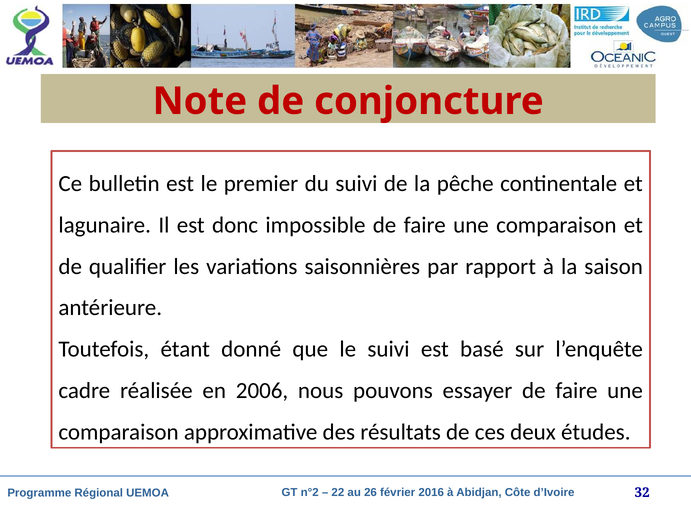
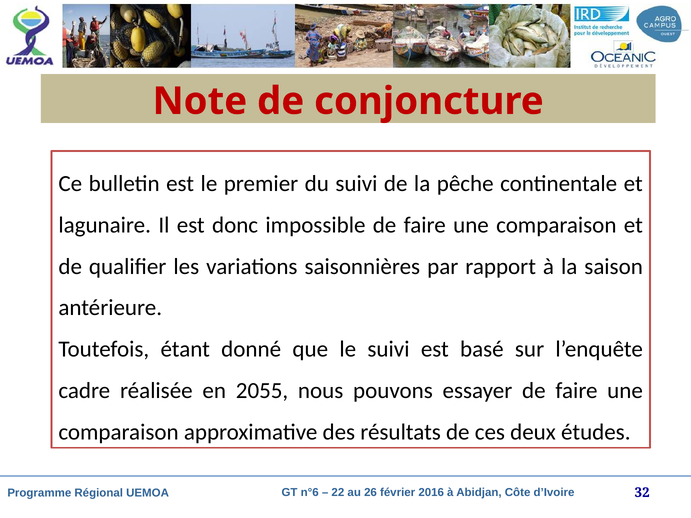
2006: 2006 -> 2055
n°2: n°2 -> n°6
